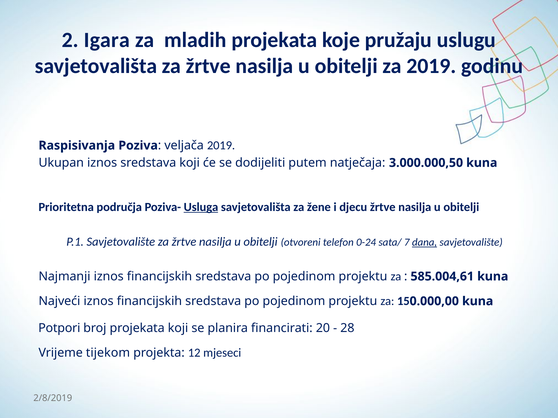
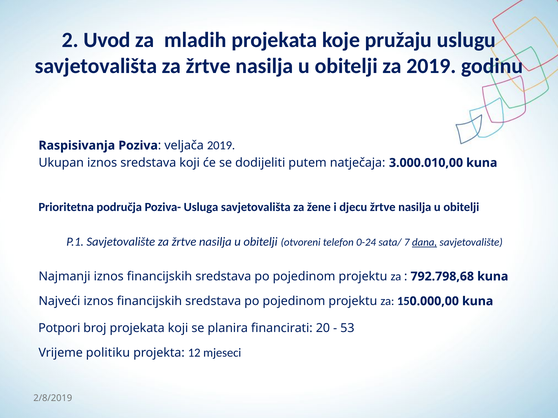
Igara: Igara -> Uvod
3.000.000,50: 3.000.000,50 -> 3.000.010,00
Usluga underline: present -> none
585.004,61: 585.004,61 -> 792.798,68
28: 28 -> 53
tijekom: tijekom -> politiku
